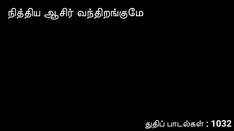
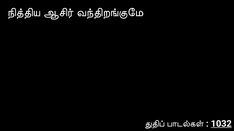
1032 underline: none -> present
